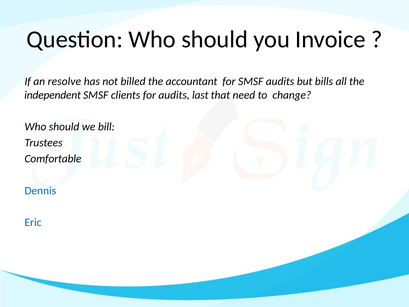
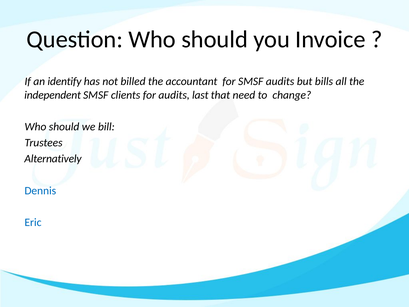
resolve: resolve -> identify
Comfortable: Comfortable -> Alternatively
